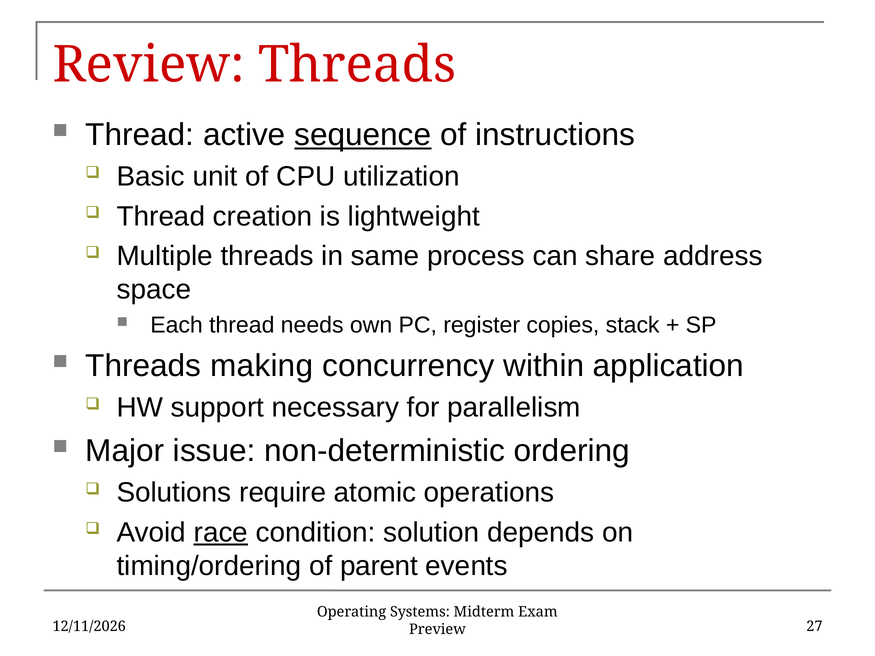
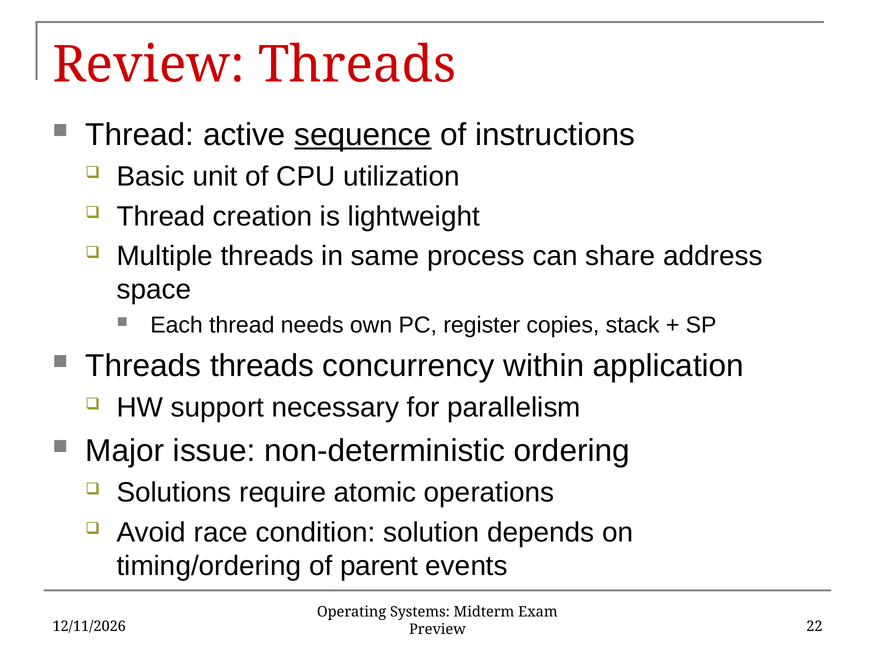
Threads making: making -> threads
race underline: present -> none
27: 27 -> 22
